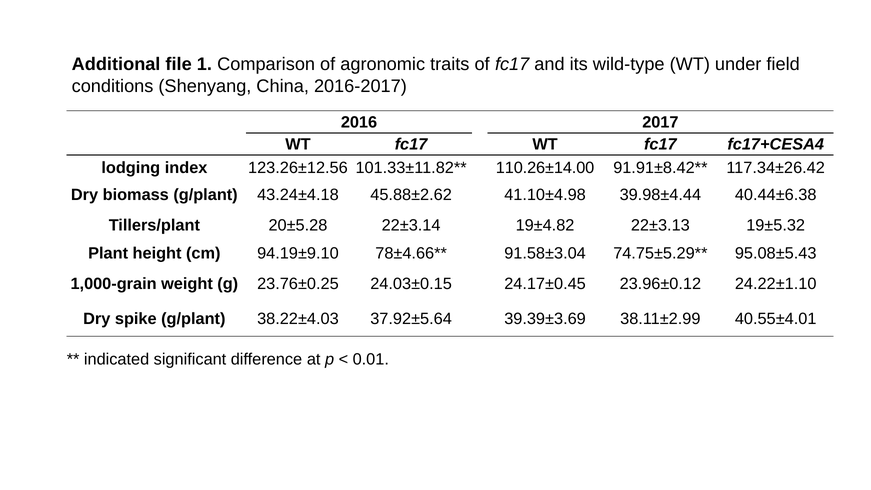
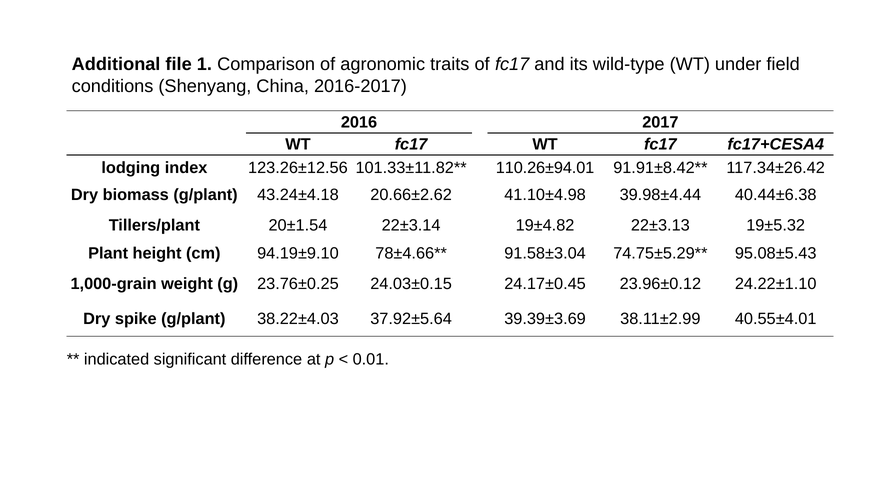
110.26±14.00: 110.26±14.00 -> 110.26±94.01
45.88±2.62: 45.88±2.62 -> 20.66±2.62
20±5.28: 20±5.28 -> 20±1.54
